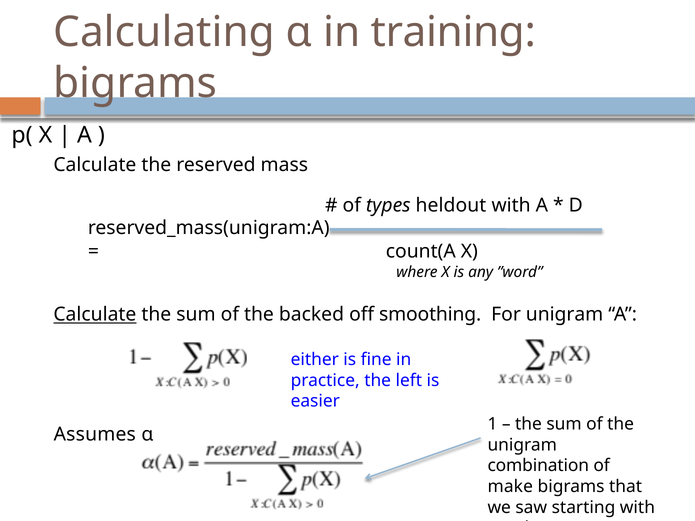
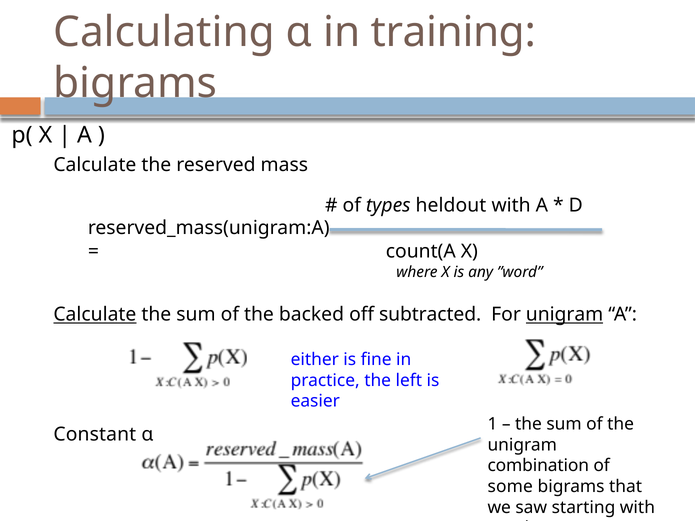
smoothing: smoothing -> subtracted
unigram at (565, 315) underline: none -> present
Assumes: Assumes -> Constant
make: make -> some
